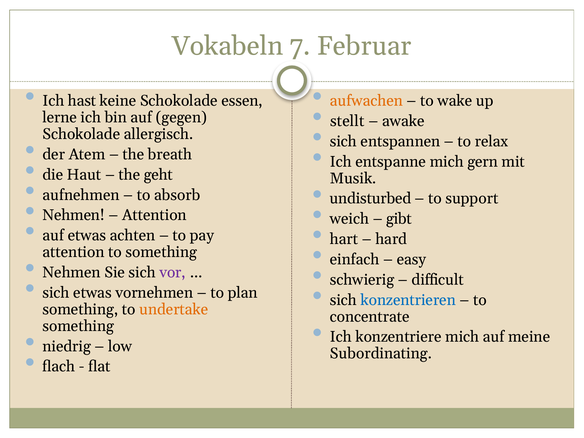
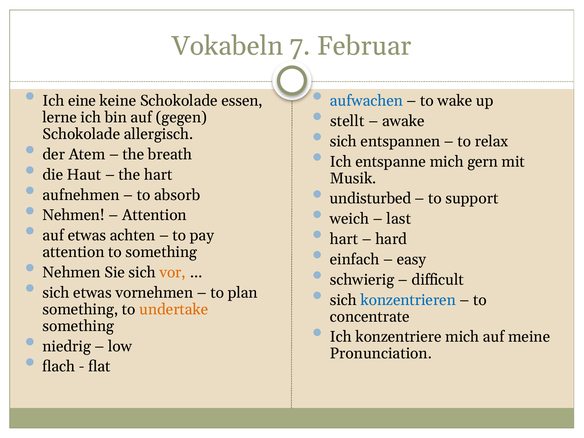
hast: hast -> eine
aufwachen colour: orange -> blue
the geht: geht -> hart
gibt: gibt -> last
vor colour: purple -> orange
Subordinating: Subordinating -> Pronunciation
